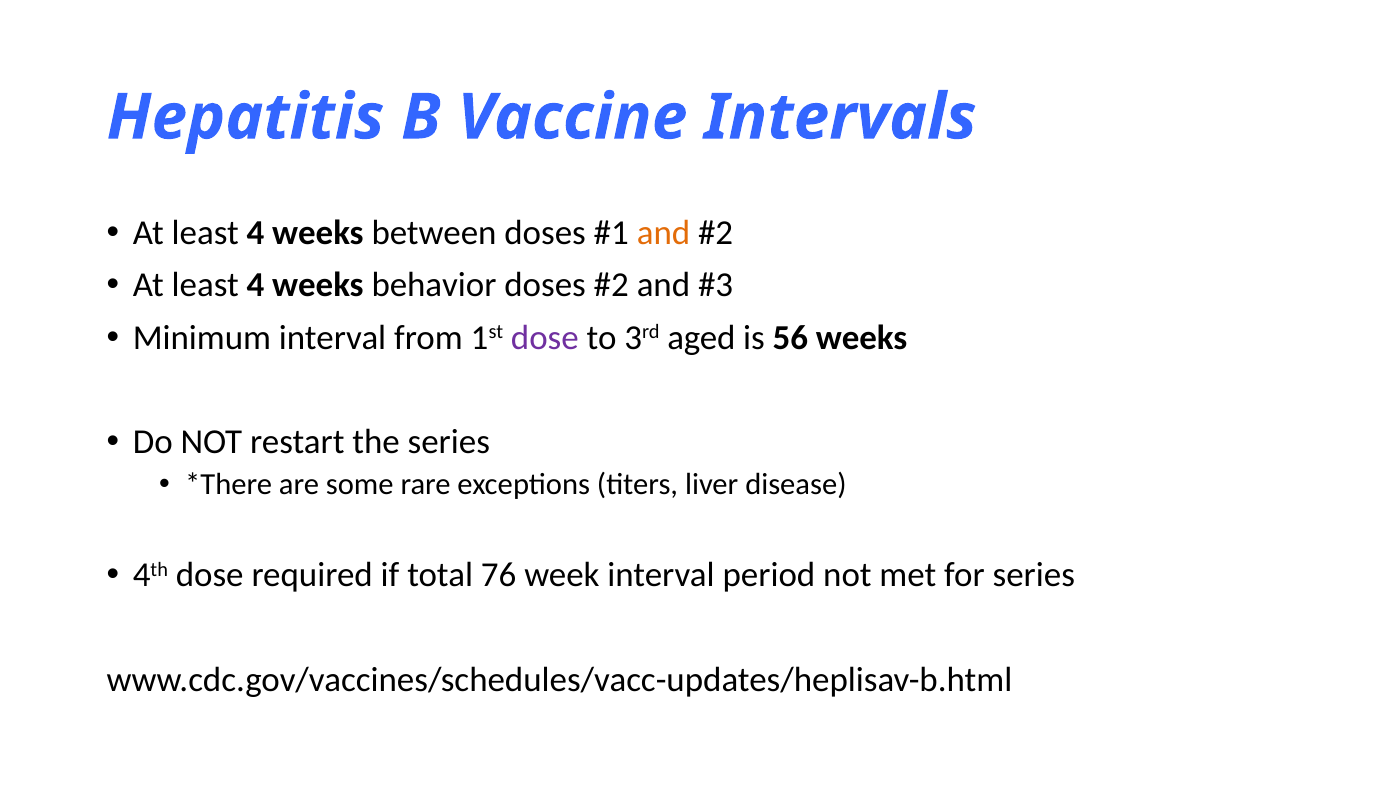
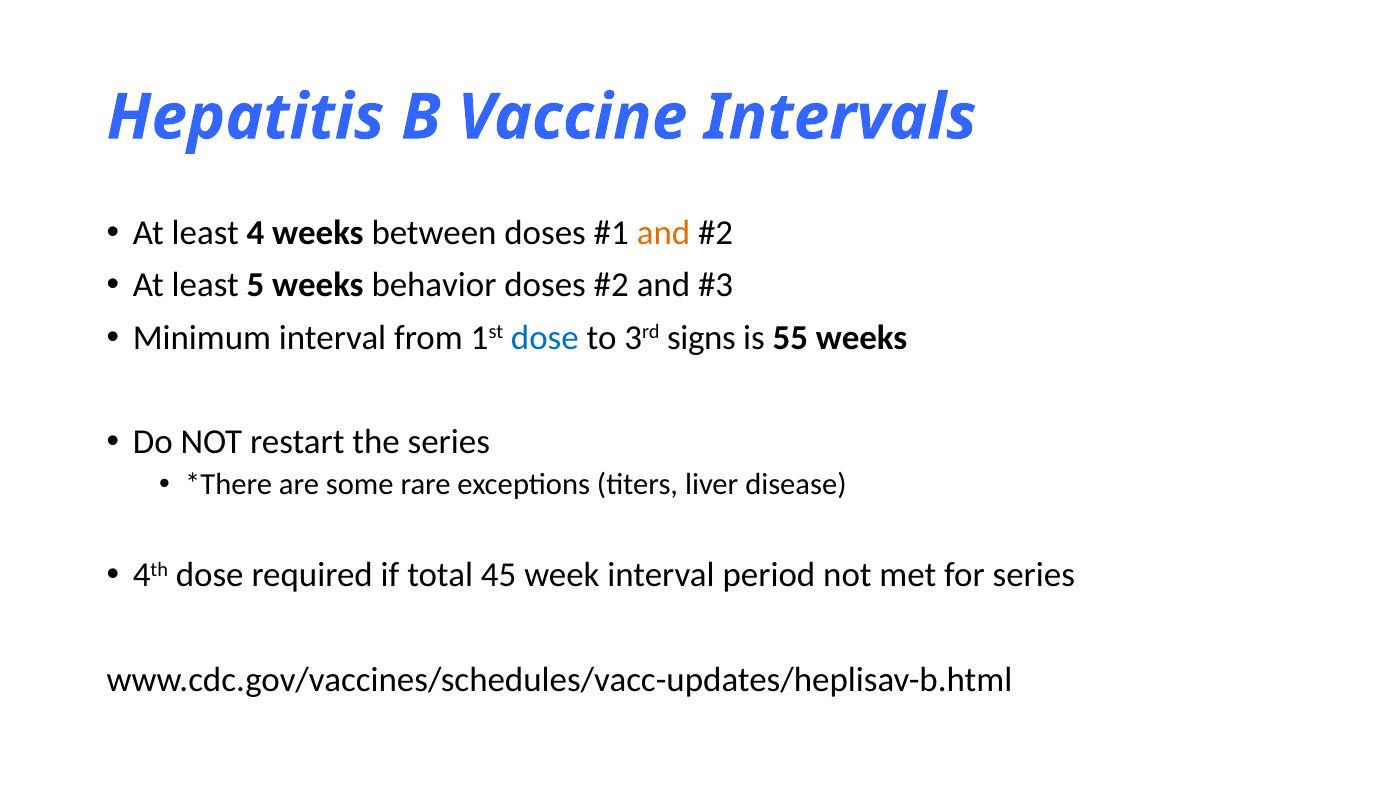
4 at (256, 286): 4 -> 5
dose at (545, 338) colour: purple -> blue
aged: aged -> signs
56: 56 -> 55
76: 76 -> 45
